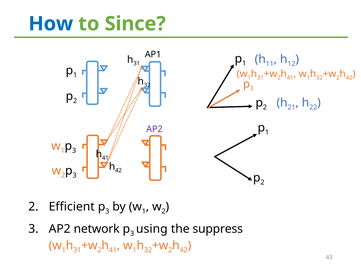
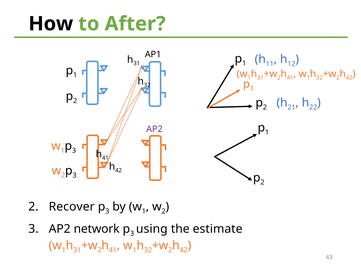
How colour: blue -> black
Since: Since -> After
Efficient: Efficient -> Recover
suppress: suppress -> estimate
